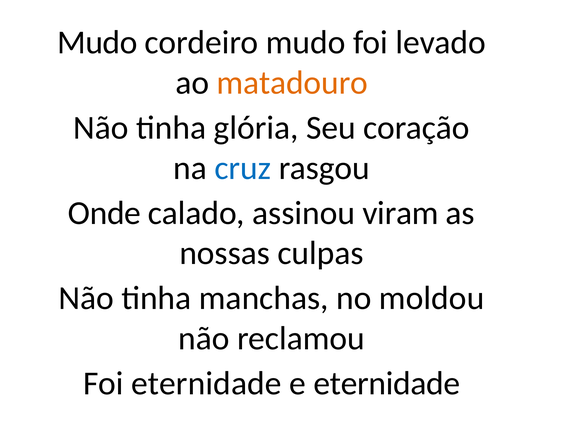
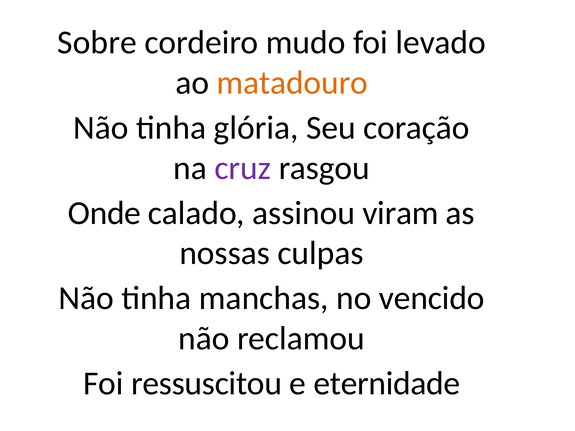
Mudo at (97, 43): Mudo -> Sobre
cruz colour: blue -> purple
moldou: moldou -> vencido
Foi eternidade: eternidade -> ressuscitou
